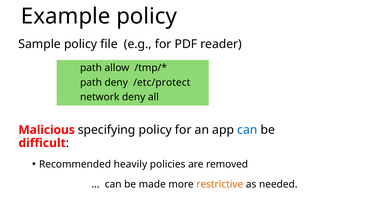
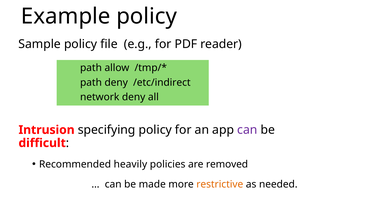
/etc/protect: /etc/protect -> /etc/indirect
Malicious: Malicious -> Intrusion
can at (247, 130) colour: blue -> purple
